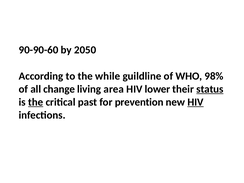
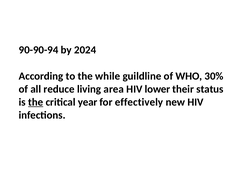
90-90-60: 90-90-60 -> 90-90-94
2050: 2050 -> 2024
98%: 98% -> 30%
change: change -> reduce
status underline: present -> none
past: past -> year
prevention: prevention -> effectively
HIV at (196, 102) underline: present -> none
